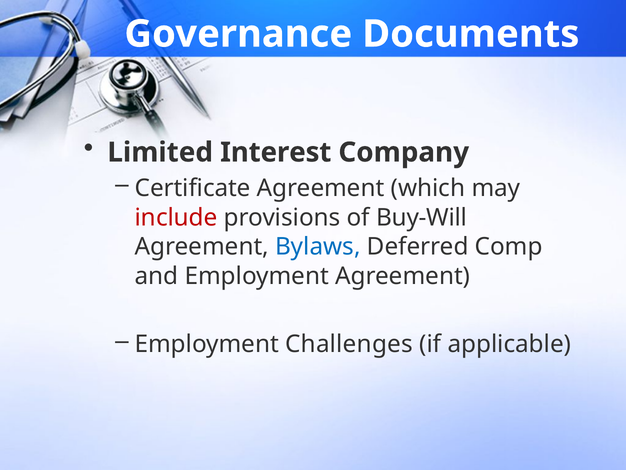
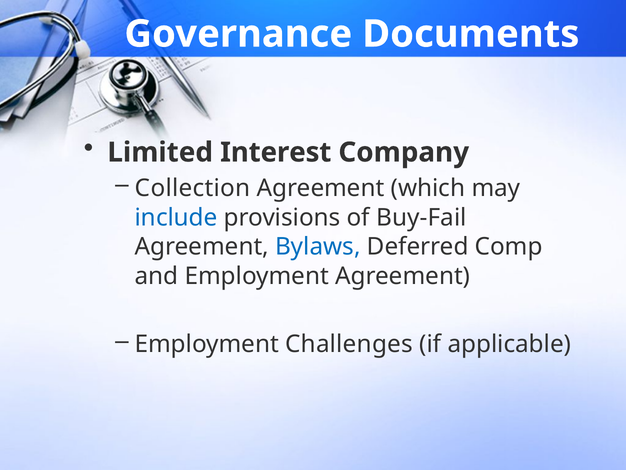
Certificate: Certificate -> Collection
include colour: red -> blue
Buy-Will: Buy-Will -> Buy-Fail
